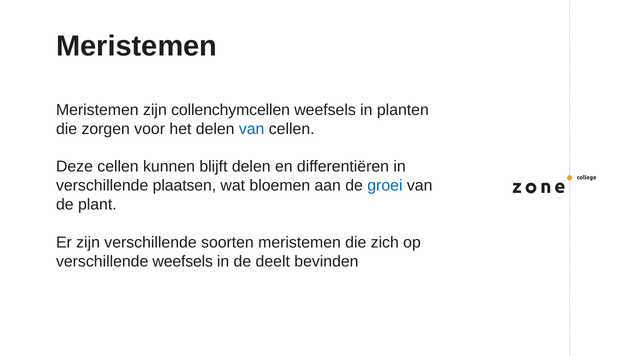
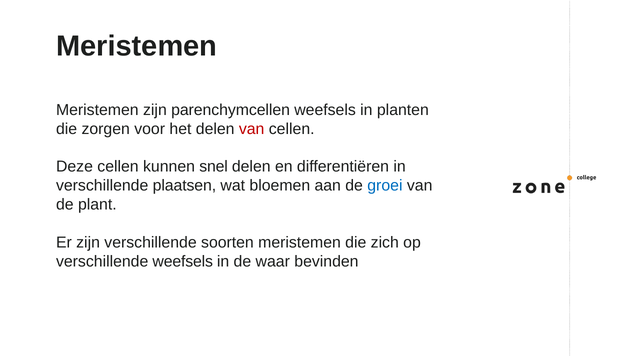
collenchymcellen: collenchymcellen -> parenchymcellen
van at (252, 129) colour: blue -> red
blijft: blijft -> snel
deelt: deelt -> waar
